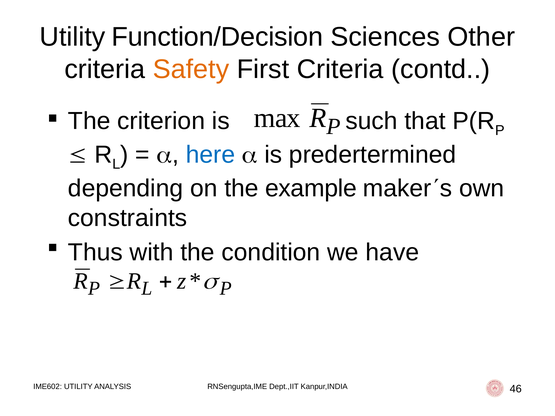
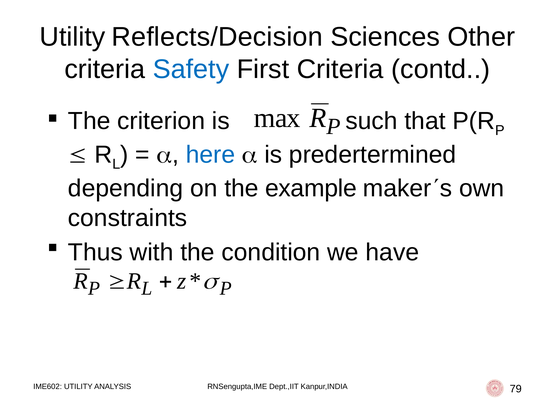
Function/Decision: Function/Decision -> Reflects/Decision
Safety colour: orange -> blue
46: 46 -> 79
